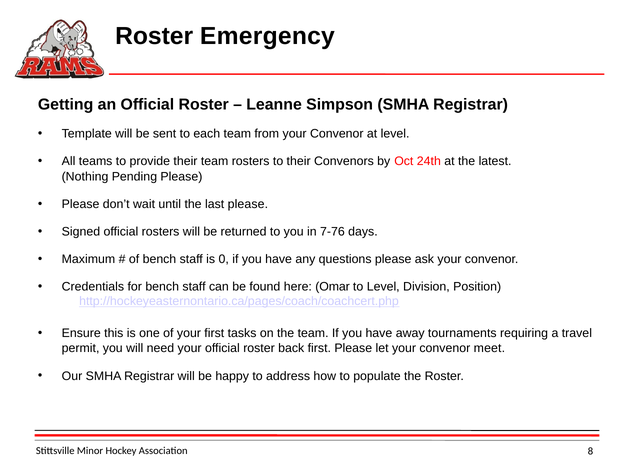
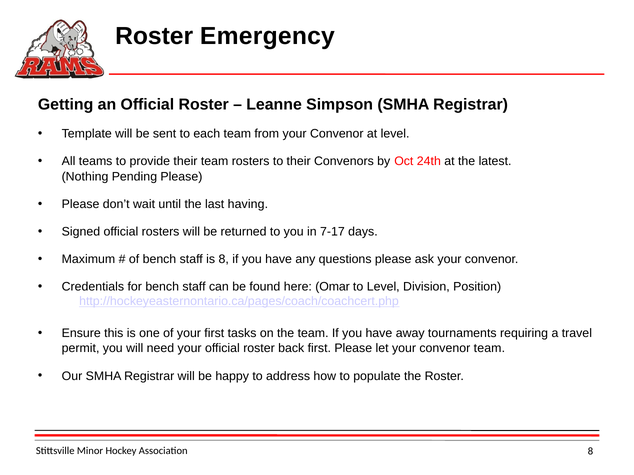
last please: please -> having
7-76: 7-76 -> 7-17
is 0: 0 -> 8
convenor meet: meet -> team
